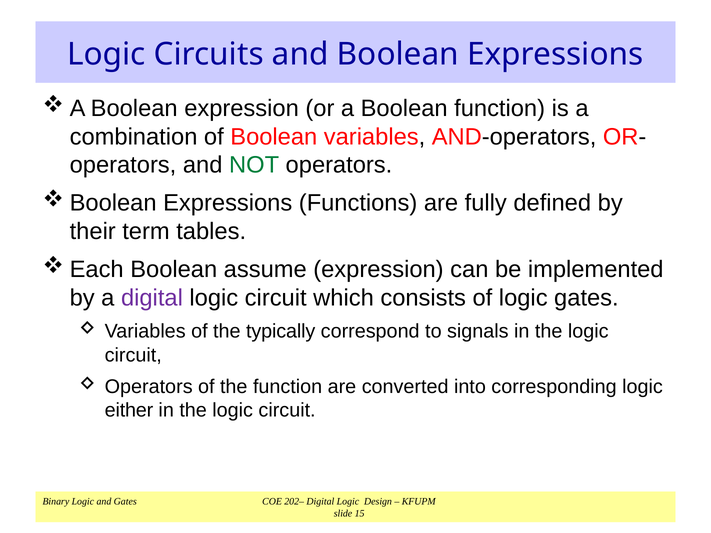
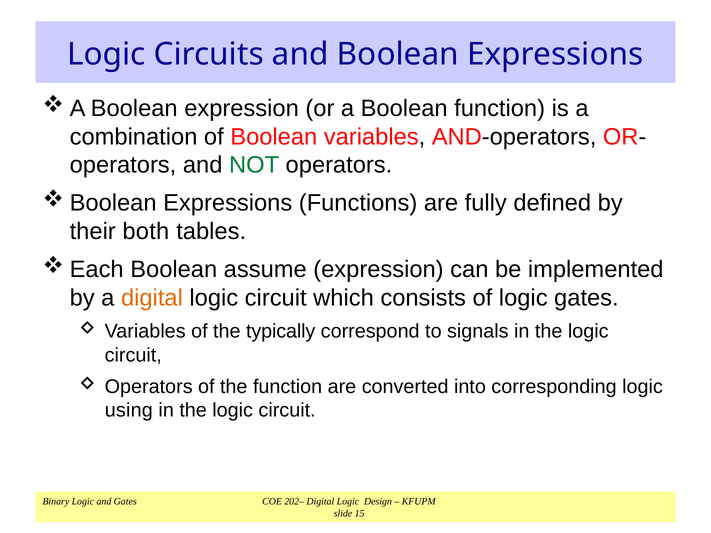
term: term -> both
digital at (152, 298) colour: purple -> orange
either: either -> using
